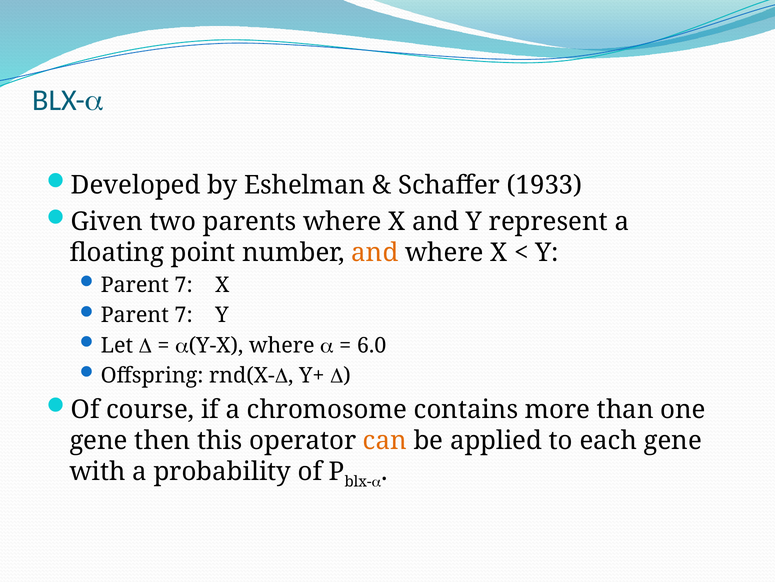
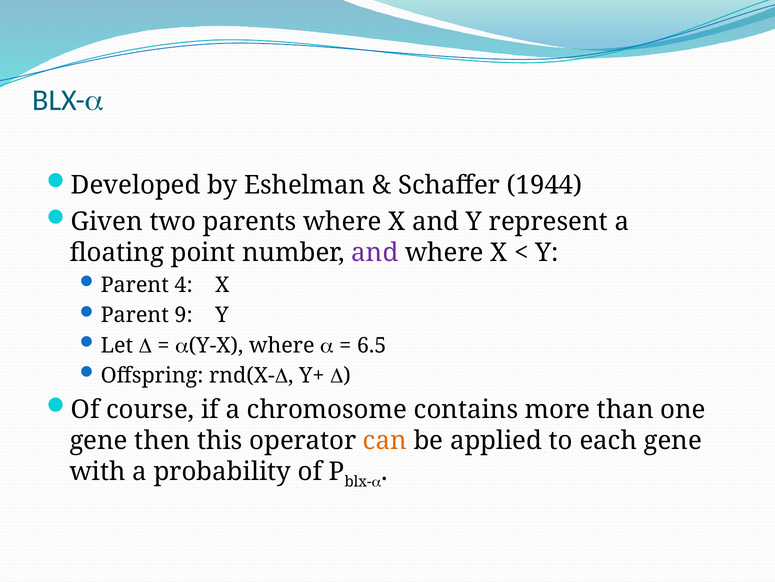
1933: 1933 -> 1944
and at (375, 252) colour: orange -> purple
7 at (184, 285): 7 -> 4
7 at (184, 315): 7 -> 9
6.0: 6.0 -> 6.5
